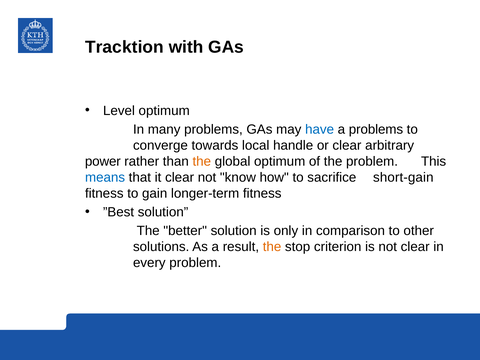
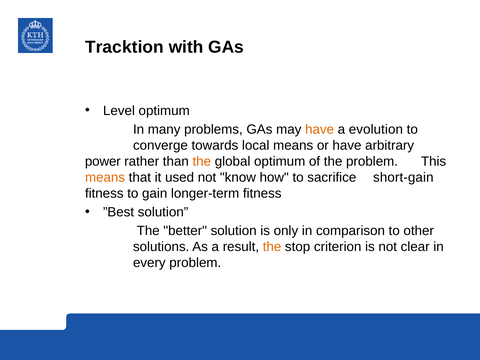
have at (320, 129) colour: blue -> orange
a problems: problems -> evolution
local handle: handle -> means
or clear: clear -> have
means at (105, 177) colour: blue -> orange
it clear: clear -> used
